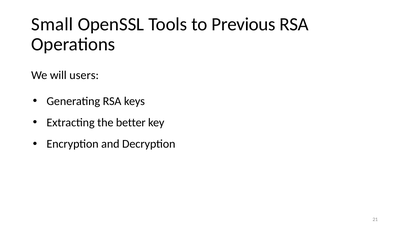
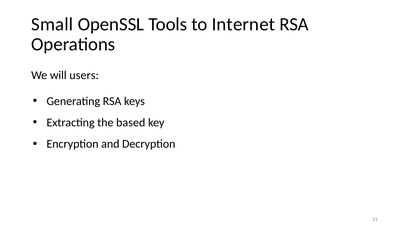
Previous: Previous -> Internet
better: better -> based
